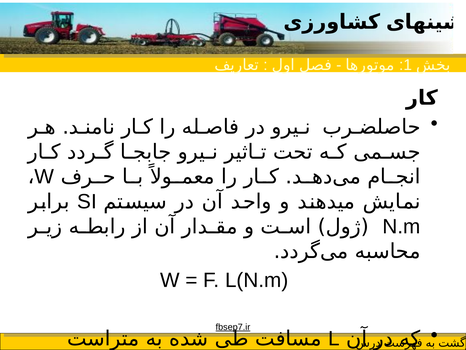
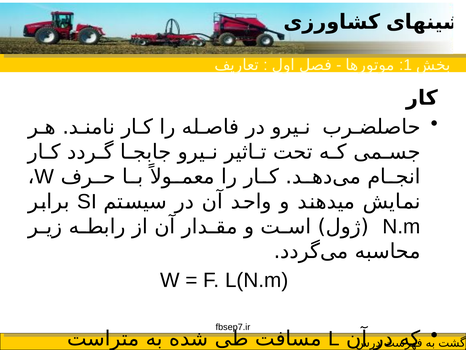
fbsep7.ir underline: present -> none
